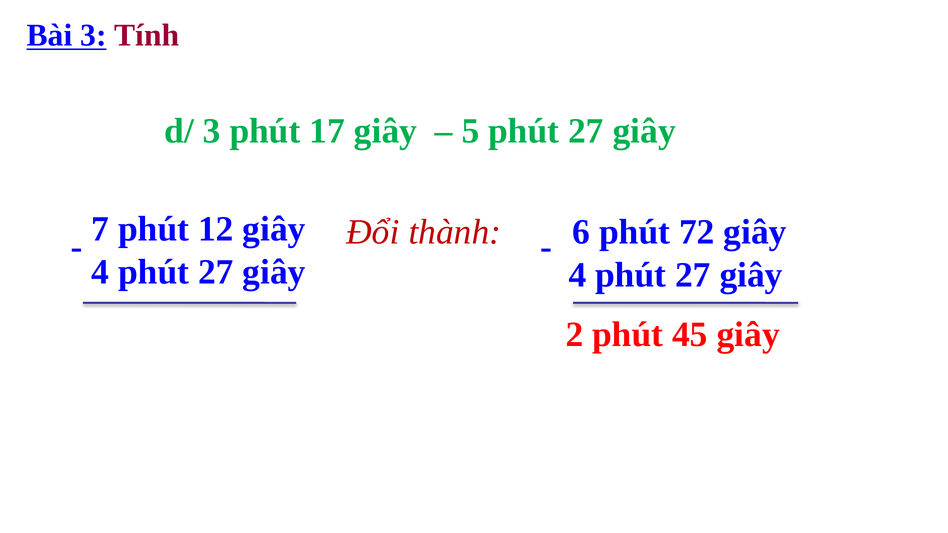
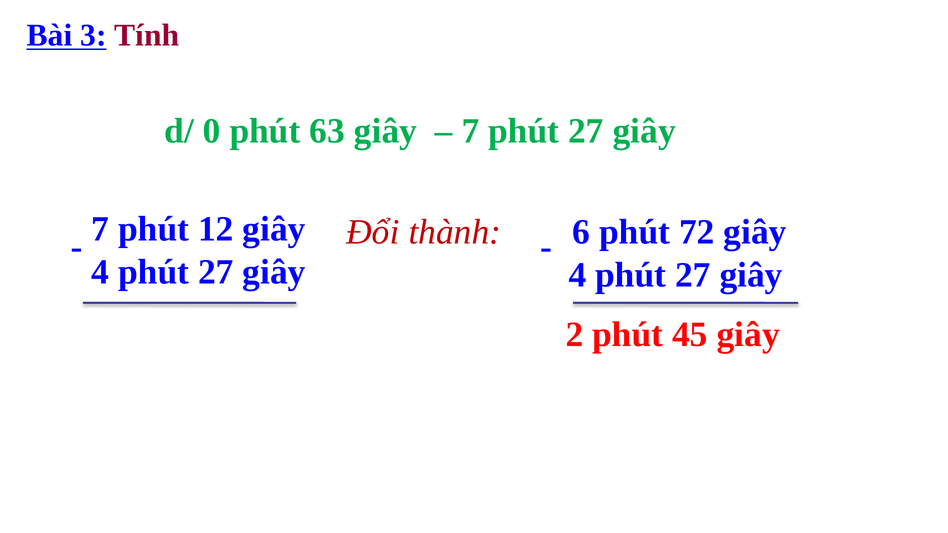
d/ 3: 3 -> 0
17: 17 -> 63
5 at (470, 131): 5 -> 7
